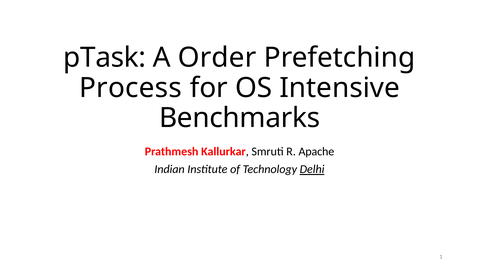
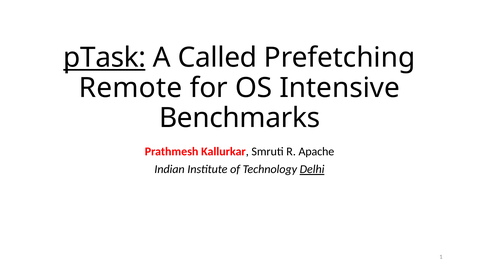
pTask underline: none -> present
Order: Order -> Called
Process: Process -> Remote
